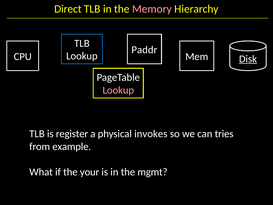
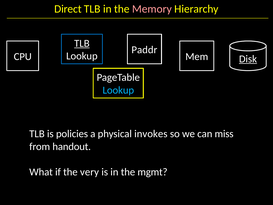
TLB at (82, 43) underline: none -> present
Lookup at (118, 90) colour: pink -> light blue
register: register -> policies
tries: tries -> miss
example: example -> handout
your: your -> very
